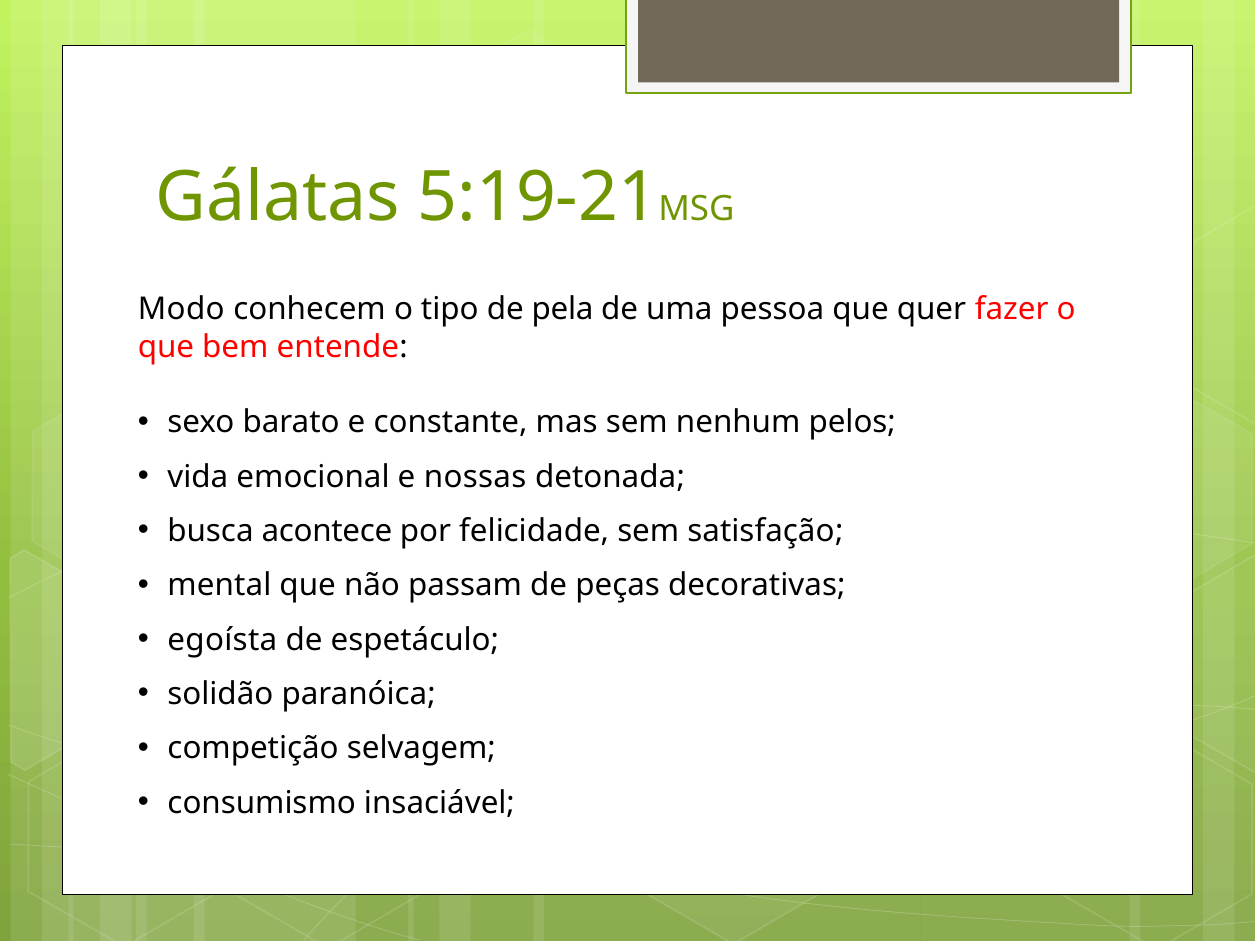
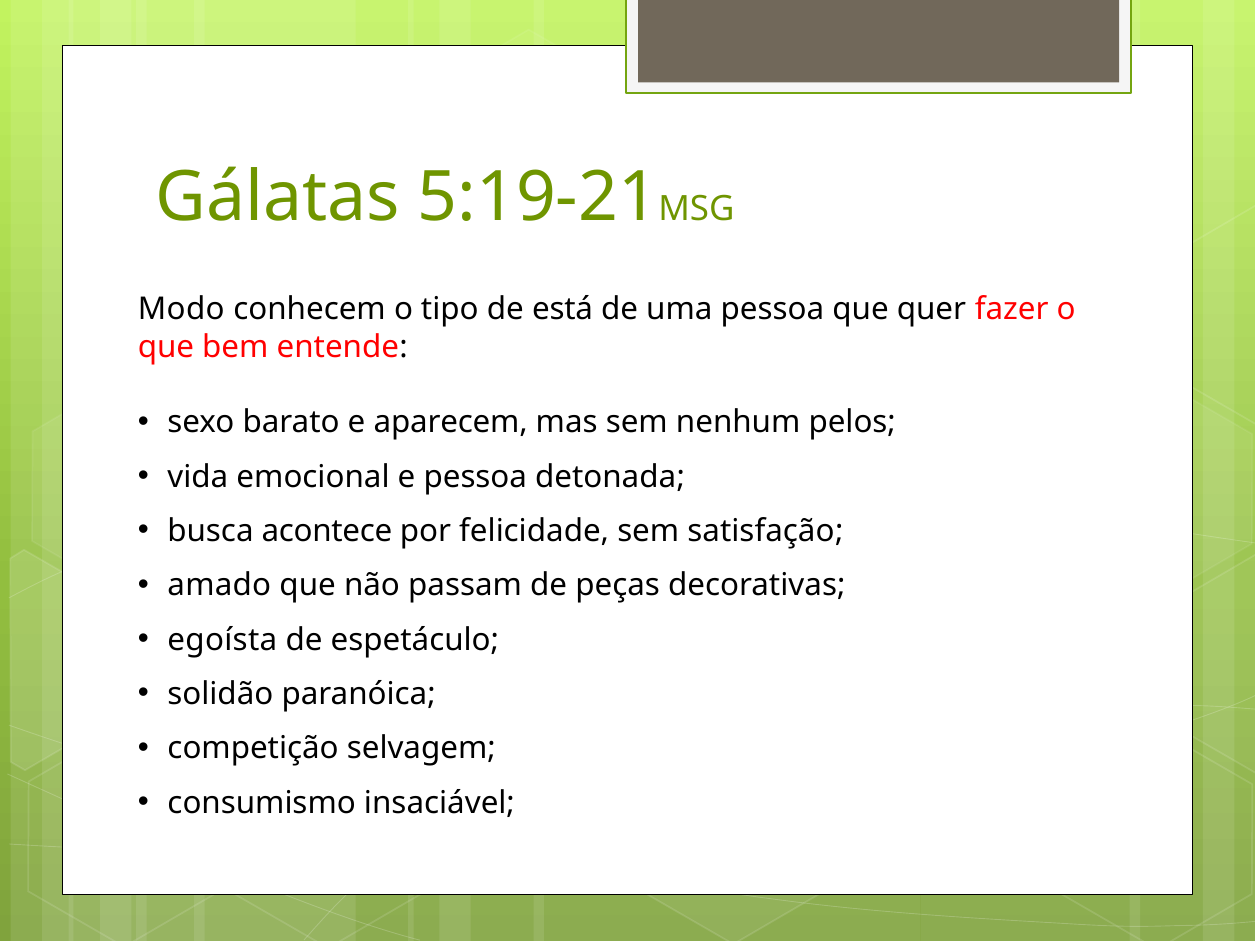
pela: pela -> está
constante: constante -> aparecem
e nossas: nossas -> pessoa
mental: mental -> amado
